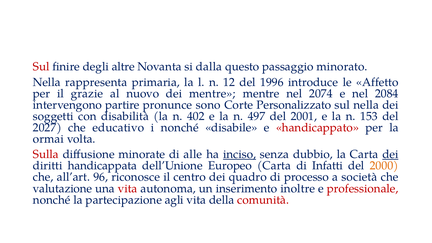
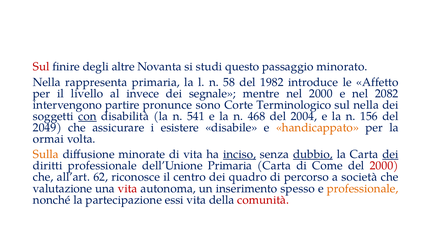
dalla: dalla -> studi
12: 12 -> 58
1996: 1996 -> 1982
grazie: grazie -> livello
nuovo: nuovo -> invece
dei mentre: mentre -> segnale
nel 2074: 2074 -> 2000
2084: 2084 -> 2082
Personalizzato: Personalizzato -> Terminologico
con underline: none -> present
402: 402 -> 541
497: 497 -> 468
2001: 2001 -> 2004
153: 153 -> 156
2027: 2027 -> 2049
educativo: educativo -> assicurare
i nonché: nonché -> esistere
handicappato colour: red -> orange
Sulla colour: red -> orange
di alle: alle -> vita
dubbio underline: none -> present
diritti handicappata: handicappata -> professionale
dell’Unione Europeo: Europeo -> Primaria
Infatti: Infatti -> Come
2000 at (384, 166) colour: orange -> red
96: 96 -> 62
processo: processo -> percorso
inoltre: inoltre -> spesso
professionale at (363, 188) colour: red -> orange
agli: agli -> essi
